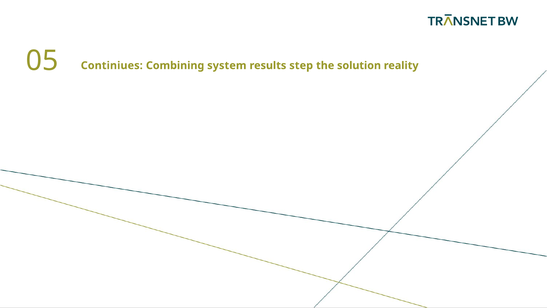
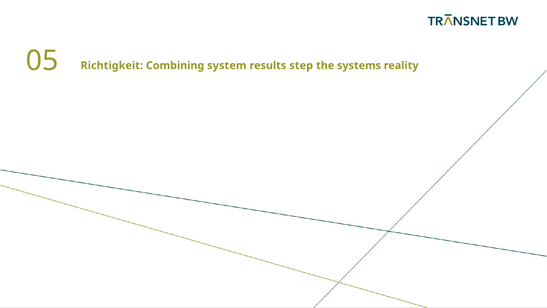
Continiues: Continiues -> Richtigkeit
solution: solution -> systems
